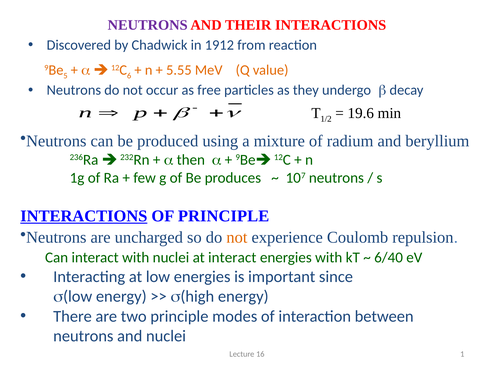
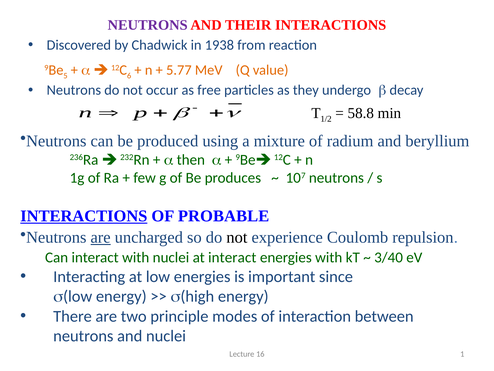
1912: 1912 -> 1938
5.55: 5.55 -> 5.77
19.6: 19.6 -> 58.8
OF PRINCIPLE: PRINCIPLE -> PROBABLE
are at (101, 237) underline: none -> present
not at (237, 237) colour: orange -> black
6/40: 6/40 -> 3/40
